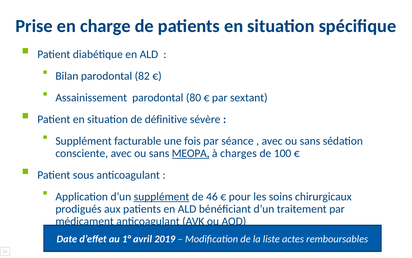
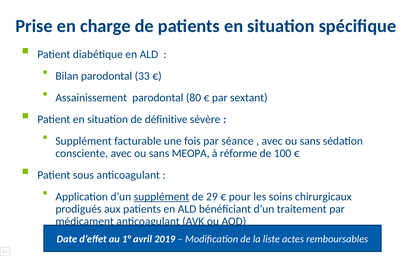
82: 82 -> 33
MEOPA underline: present -> none
charges: charges -> réforme
46: 46 -> 29
